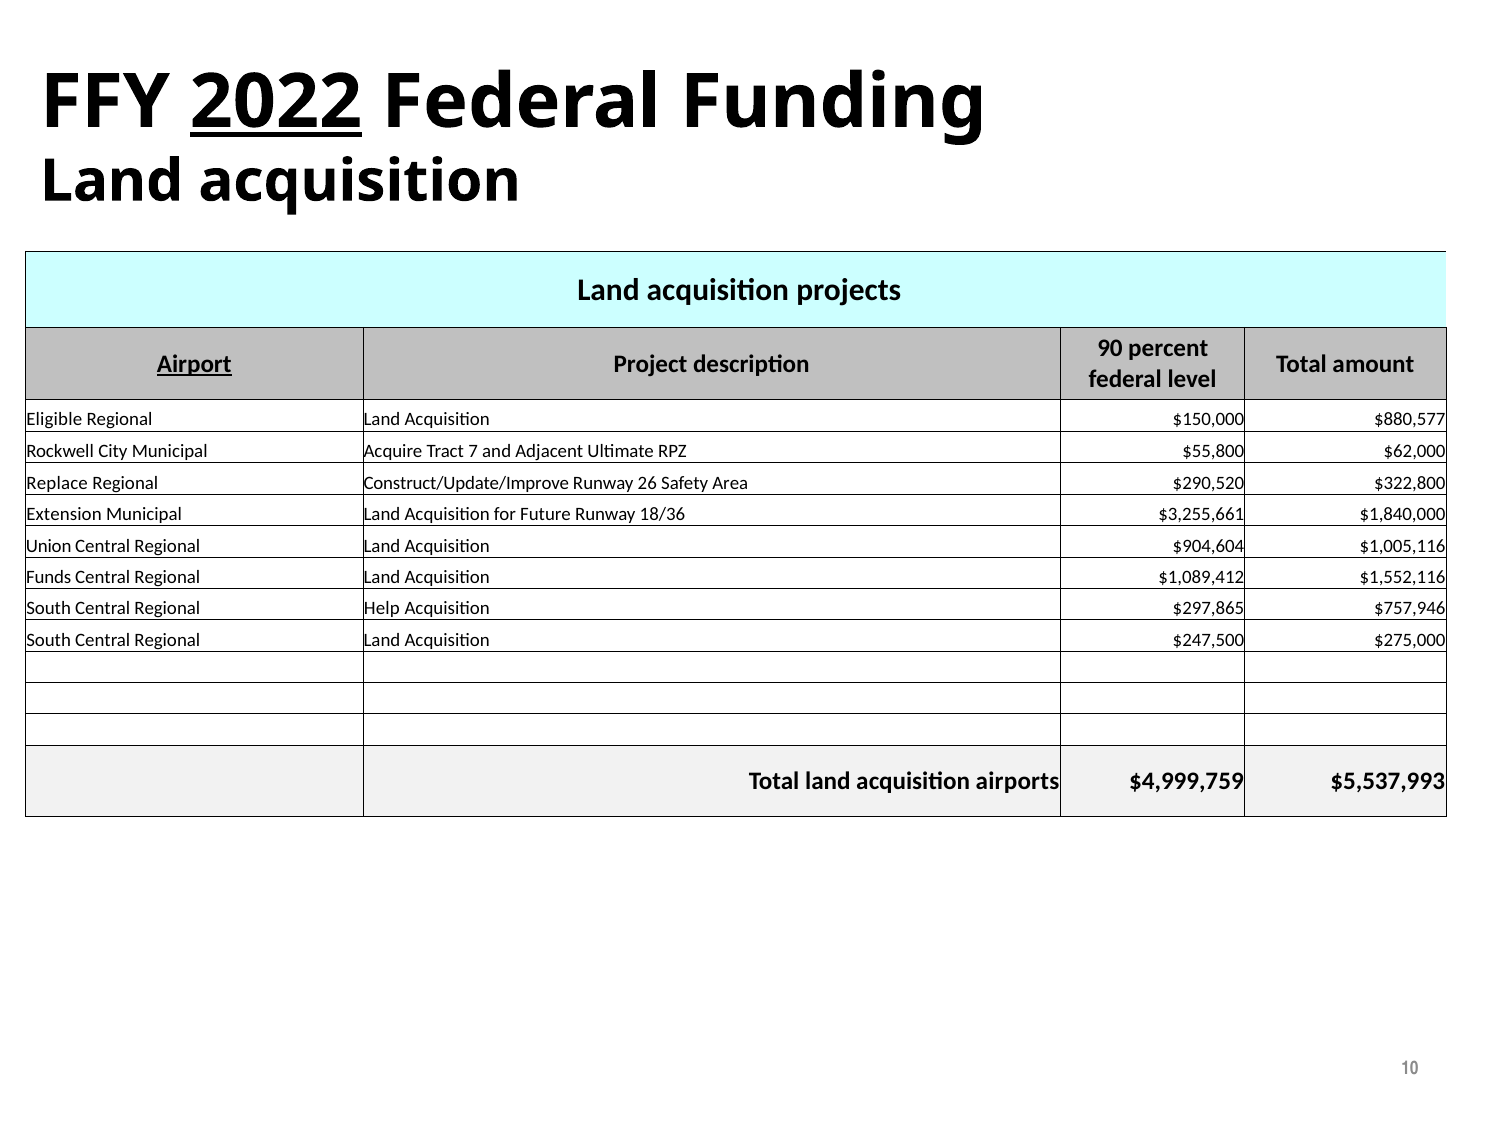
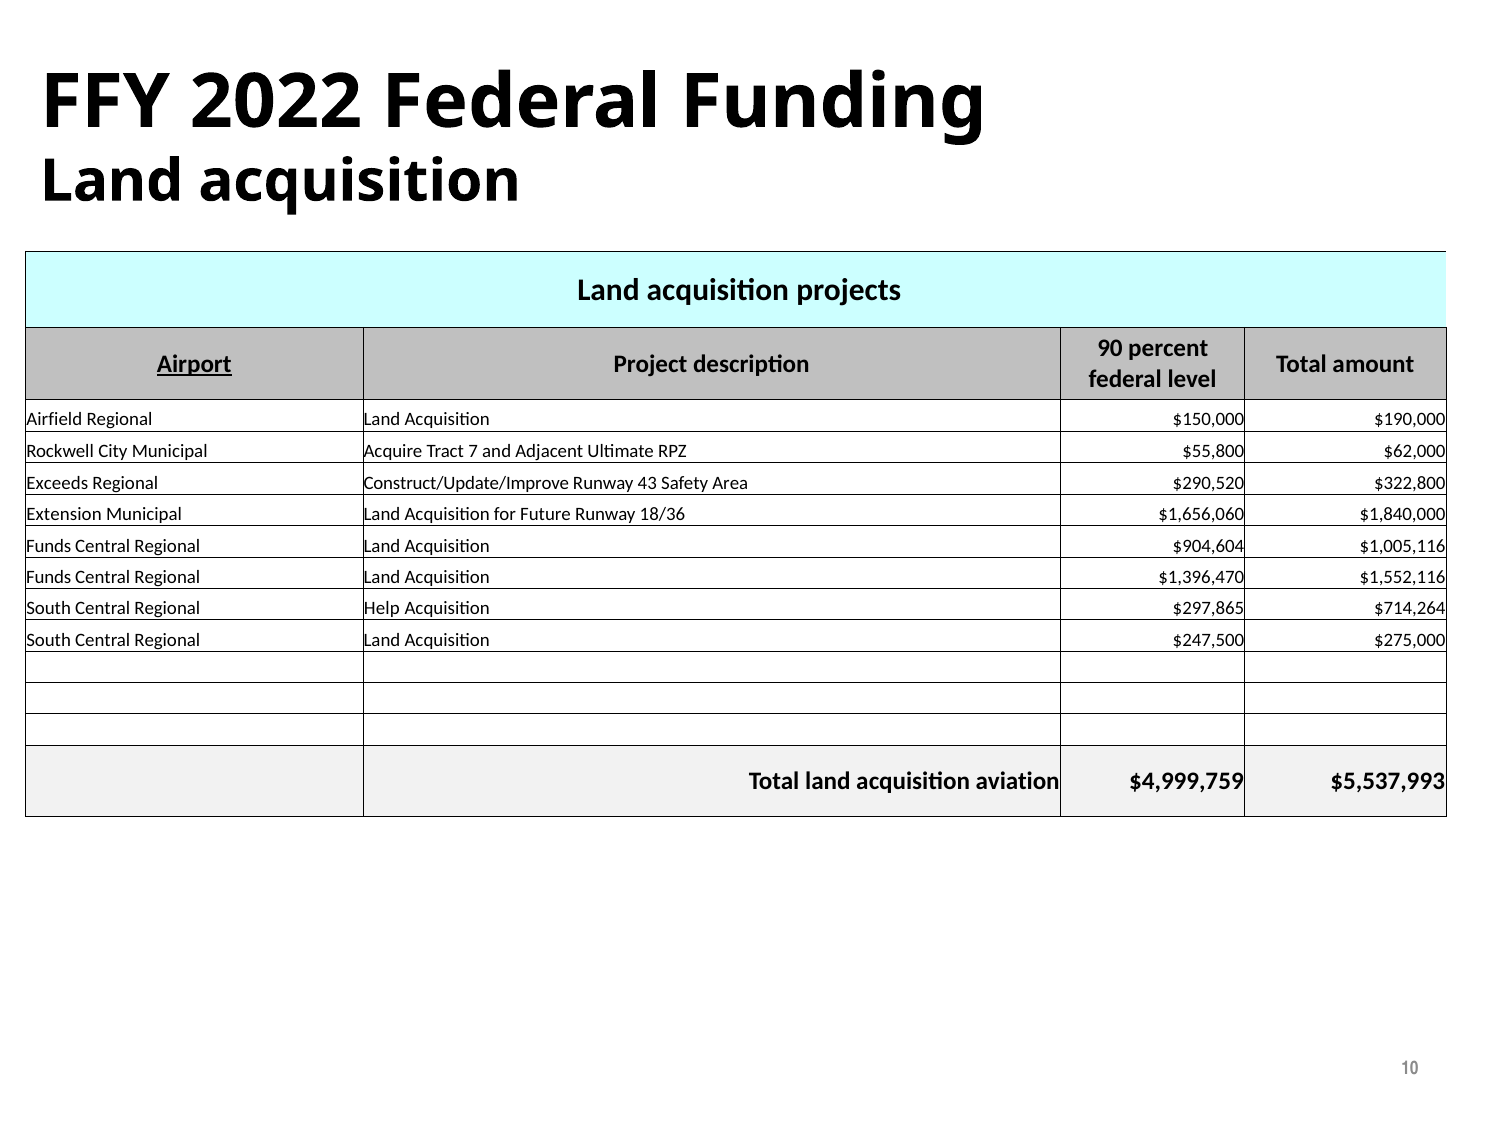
2022 underline: present -> none
Eligible: Eligible -> Airfield
$880,577: $880,577 -> $190,000
Replace: Replace -> Exceeds
26: 26 -> 43
$3,255,661: $3,255,661 -> $1,656,060
Union at (49, 546): Union -> Funds
$1,089,412: $1,089,412 -> $1,396,470
$757,946: $757,946 -> $714,264
airports: airports -> aviation
